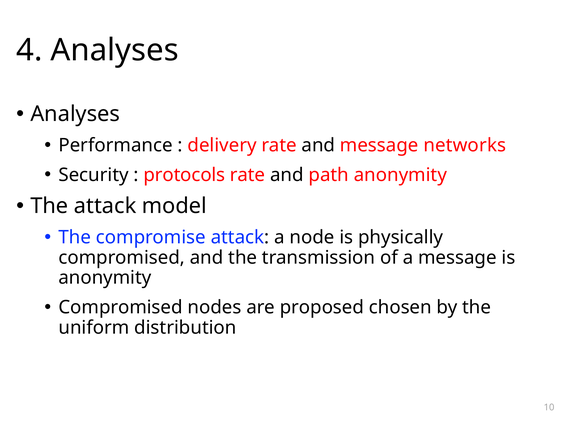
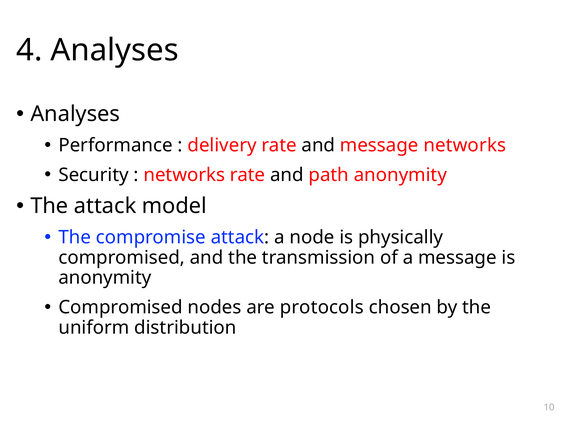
protocols at (184, 175): protocols -> networks
proposed: proposed -> protocols
